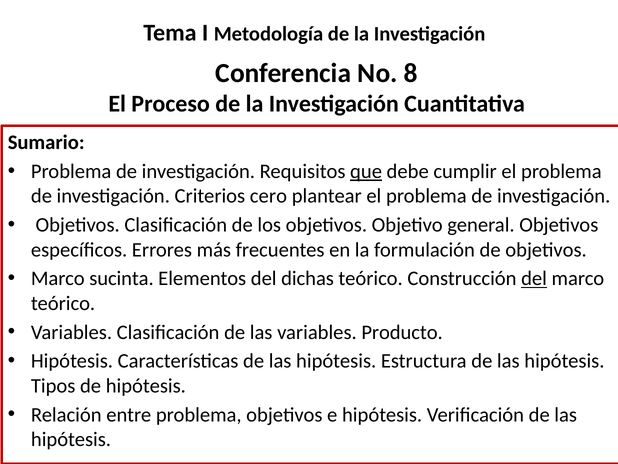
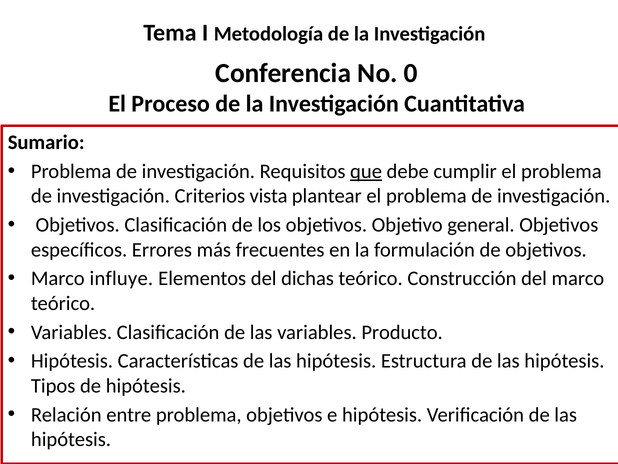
8: 8 -> 0
cero: cero -> vista
sucinta: sucinta -> influye
del at (534, 278) underline: present -> none
